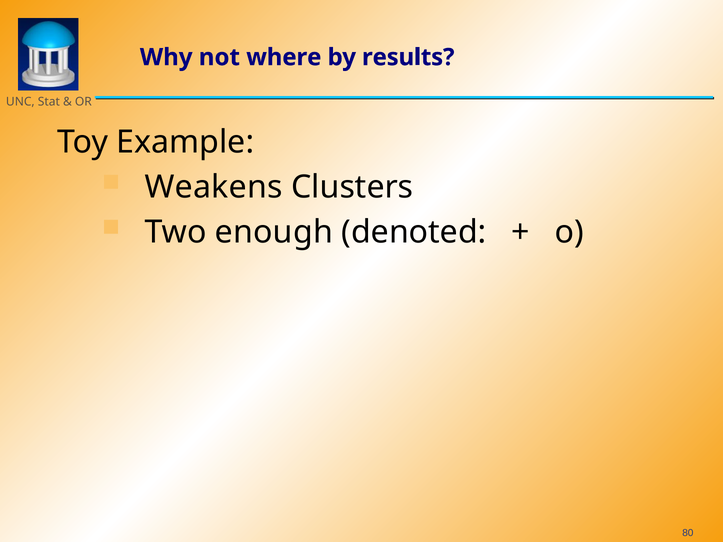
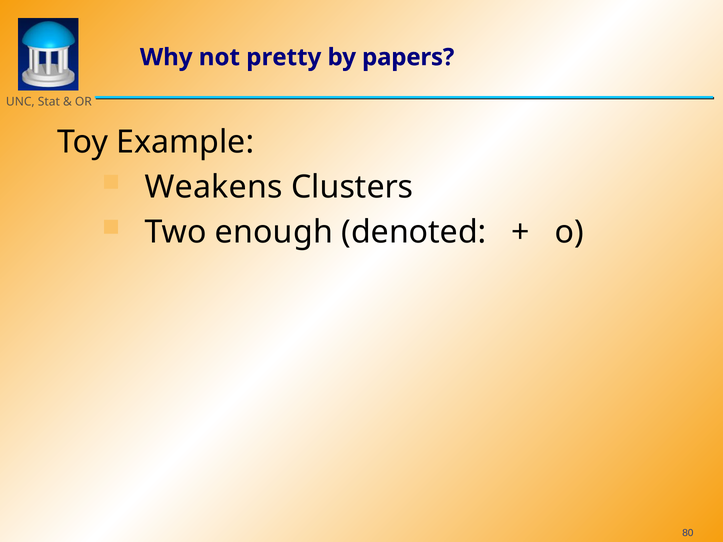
where: where -> pretty
results: results -> papers
